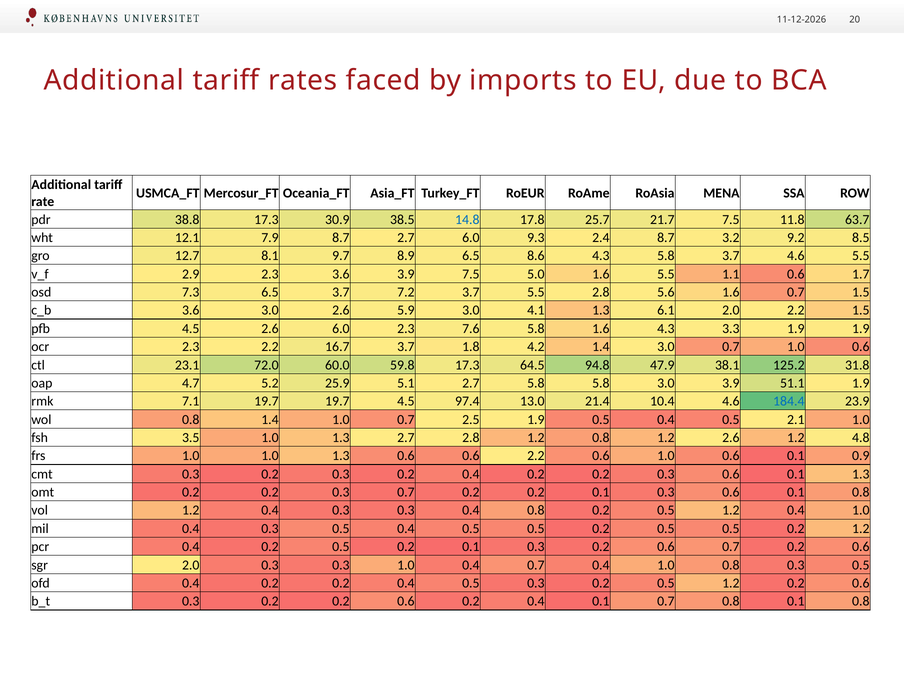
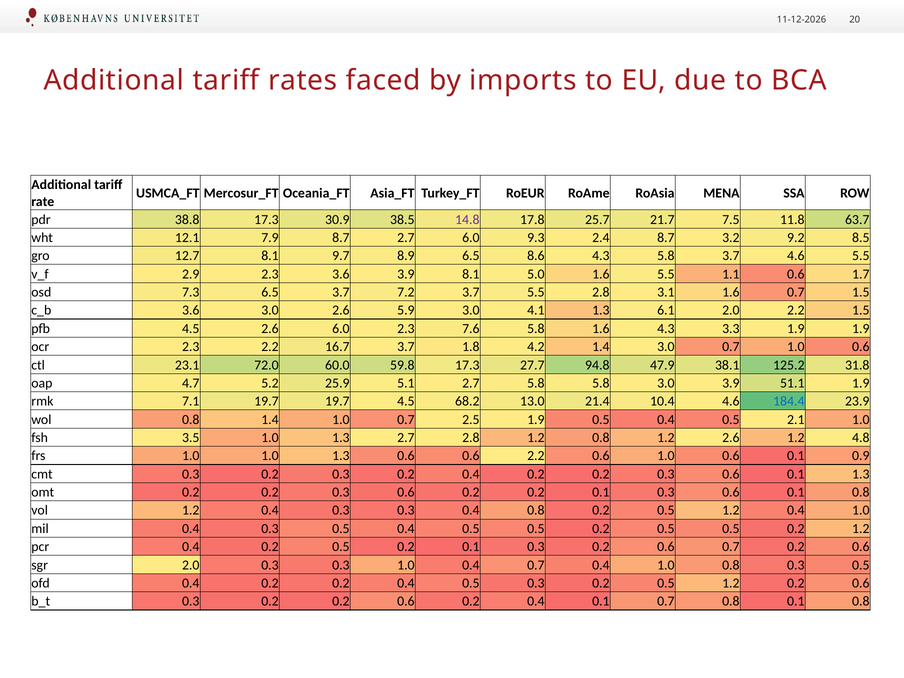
14.8 colour: blue -> purple
3.9 7.5: 7.5 -> 8.1
5.6: 5.6 -> 3.1
64.5: 64.5 -> 27.7
97.4: 97.4 -> 68.2
0.7 at (406, 492): 0.7 -> 0.6
